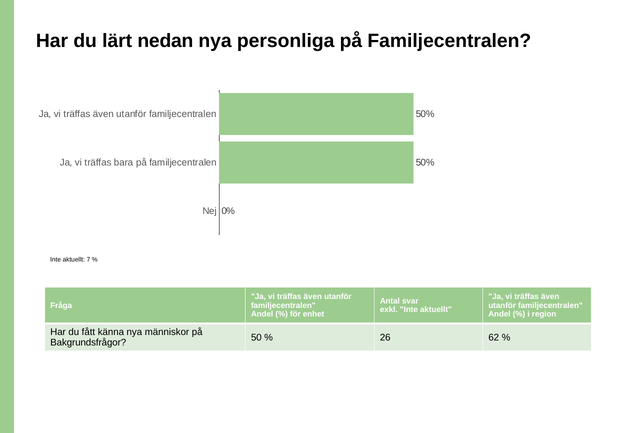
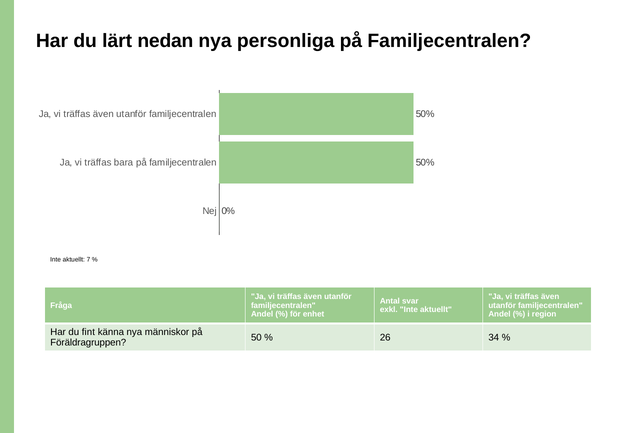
fått: fått -> fint
62: 62 -> 34
Bakgrundsfrågor: Bakgrundsfrågor -> Föräldragruppen
